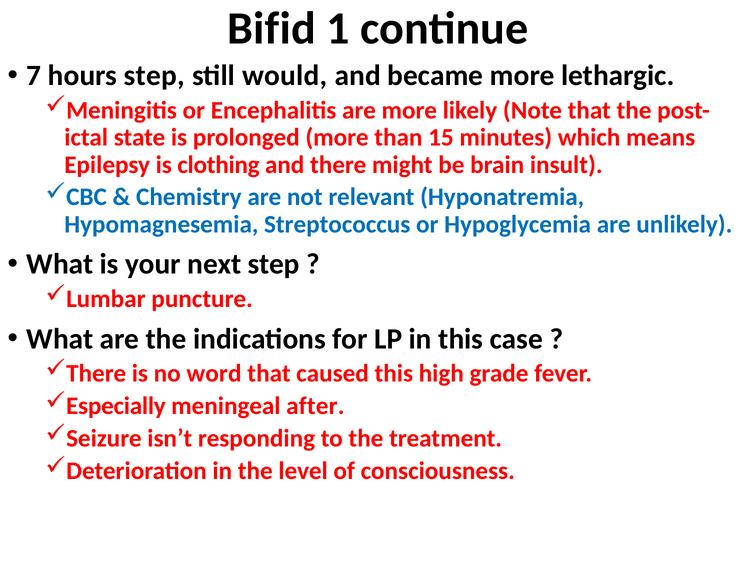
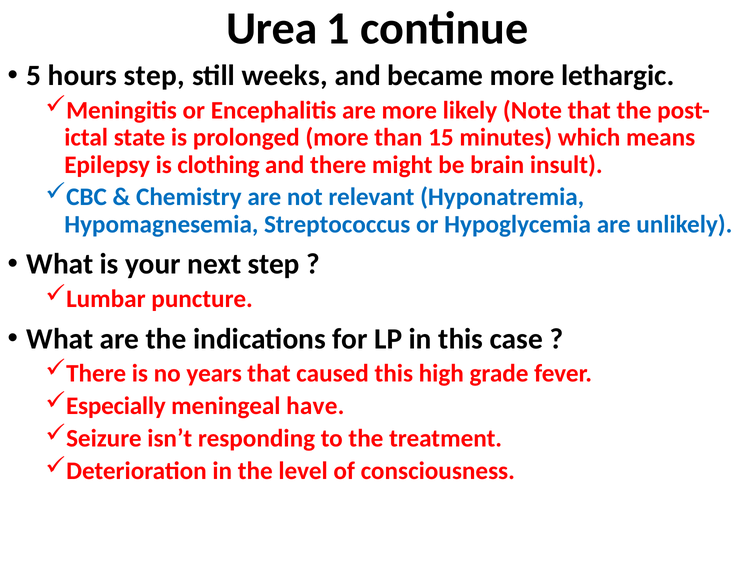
Bifid: Bifid -> Urea
7: 7 -> 5
would: would -> weeks
word: word -> years
after: after -> have
